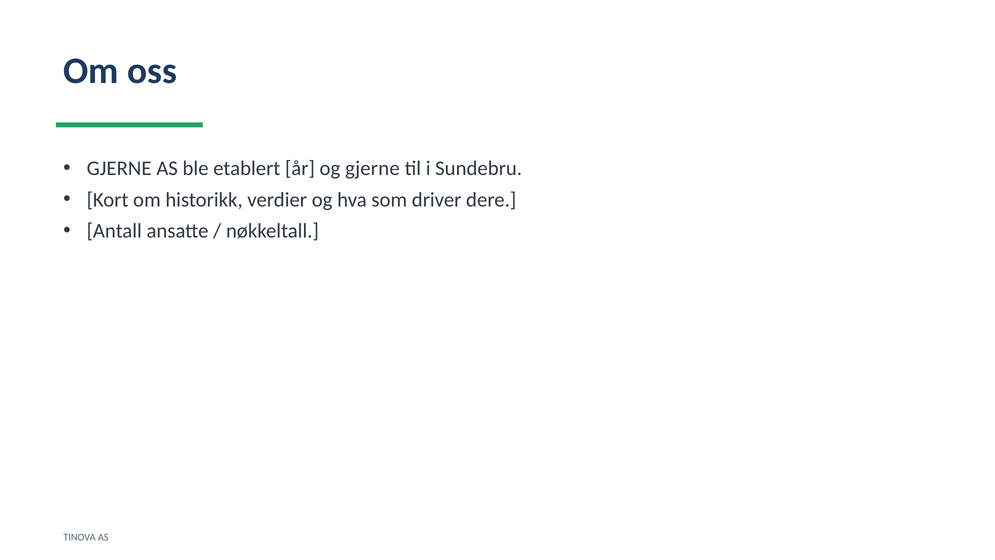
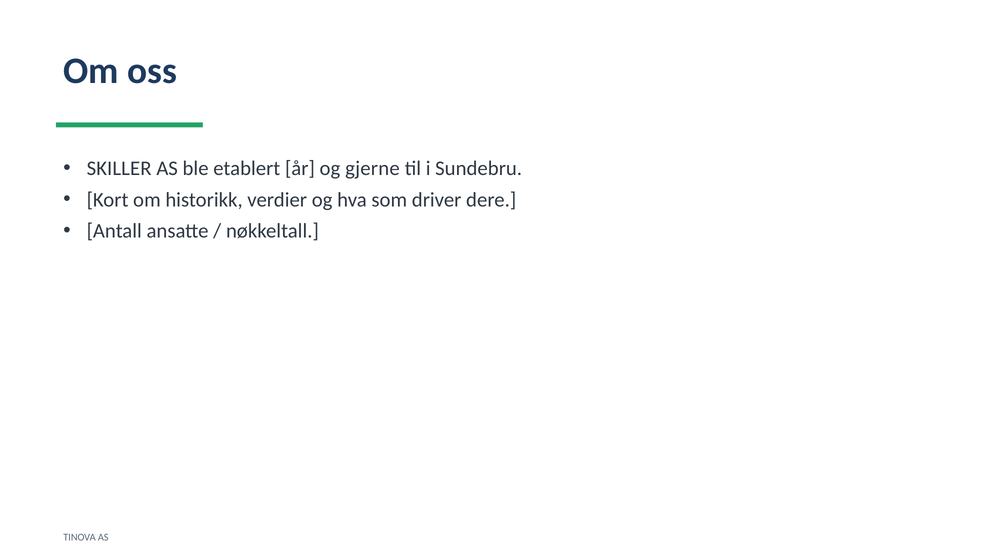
GJERNE at (119, 169): GJERNE -> SKILLER
